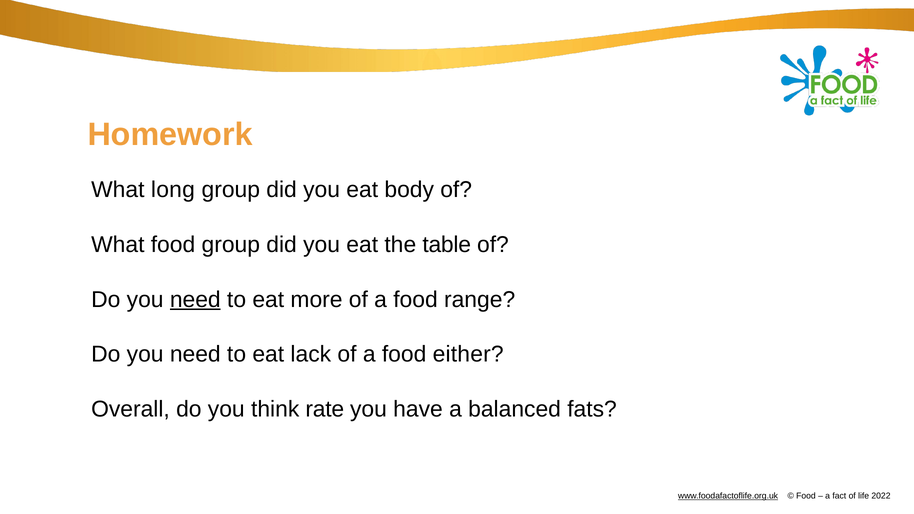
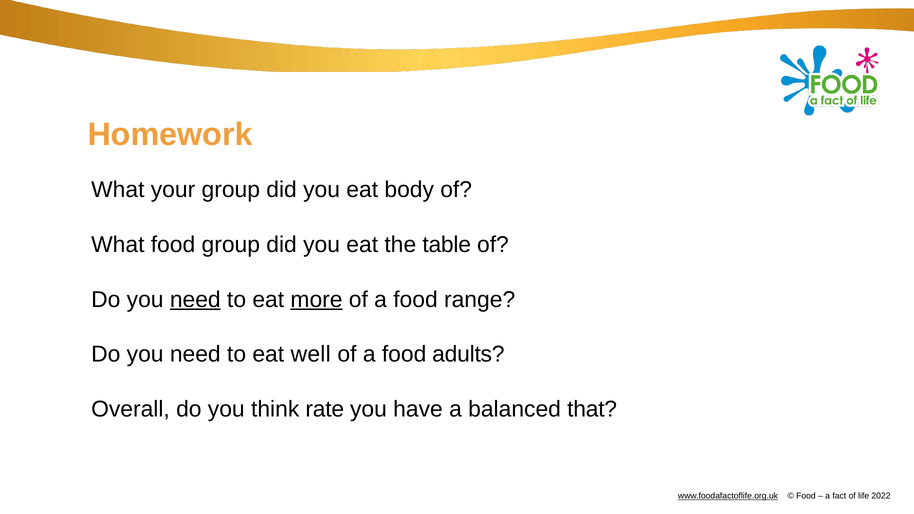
long: long -> your
more underline: none -> present
lack: lack -> well
either: either -> adults
fats: fats -> that
